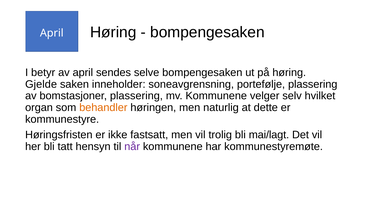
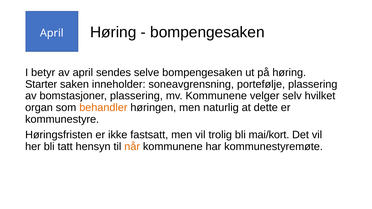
Gjelde: Gjelde -> Starter
mai/lagt: mai/lagt -> mai/kort
når colour: purple -> orange
